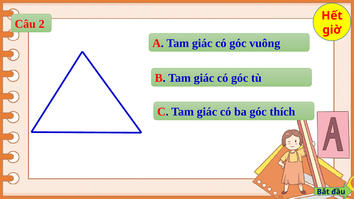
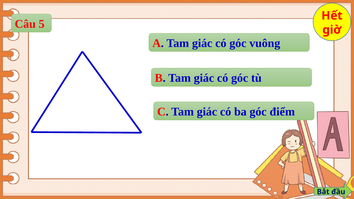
2: 2 -> 5
thích: thích -> điểm
